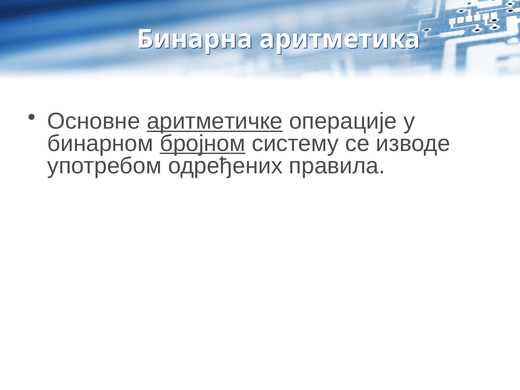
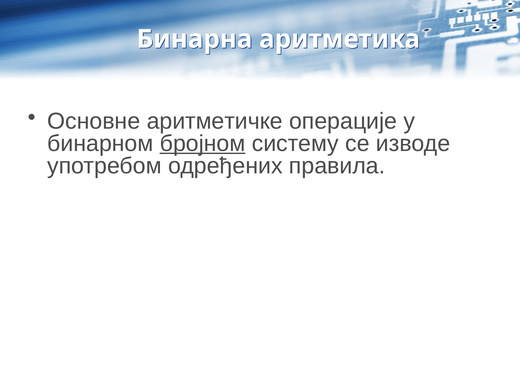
аритметичке underline: present -> none
